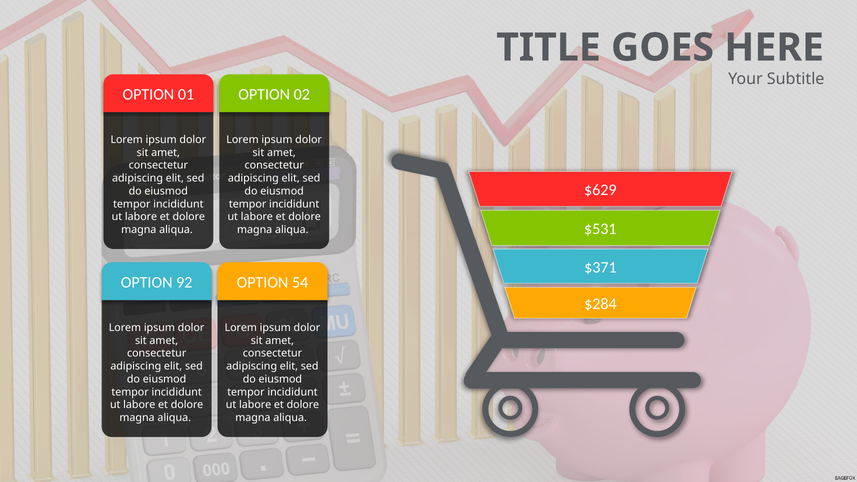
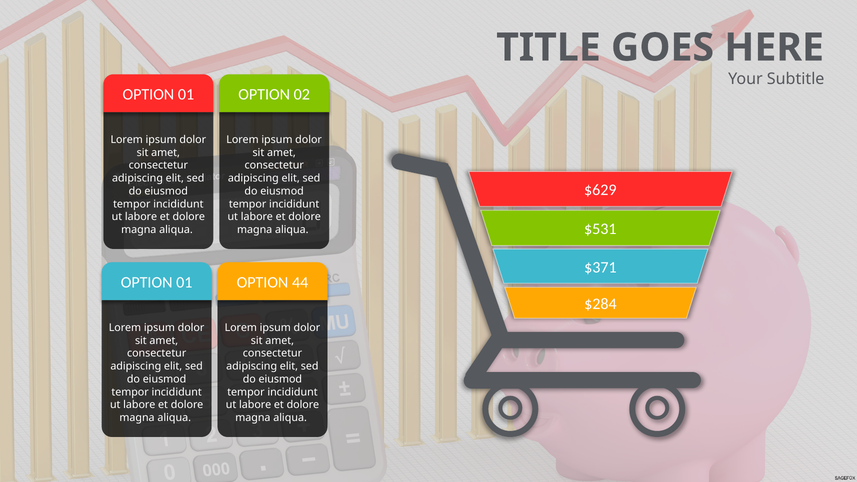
92 at (184, 282): 92 -> 01
54: 54 -> 44
